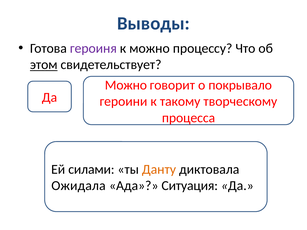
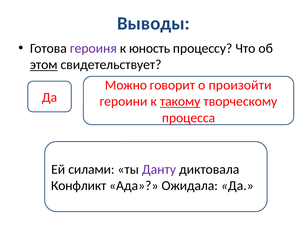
к можно: можно -> юность
покрывало: покрывало -> произойти
такому underline: none -> present
Данту colour: orange -> purple
Ожидала: Ожидала -> Конфликт
Ситуация: Ситуация -> Ожидала
